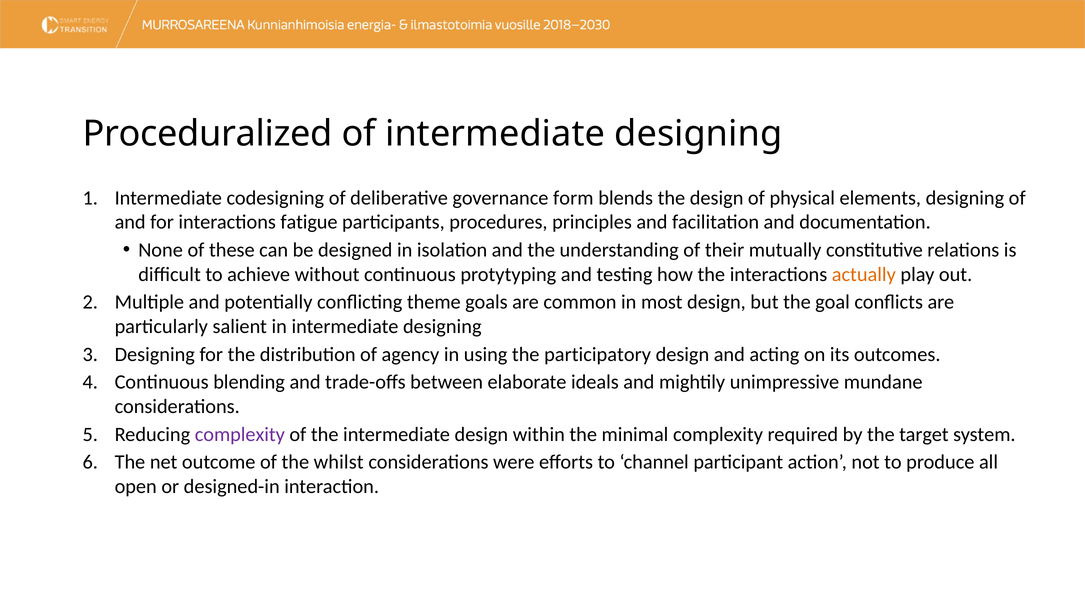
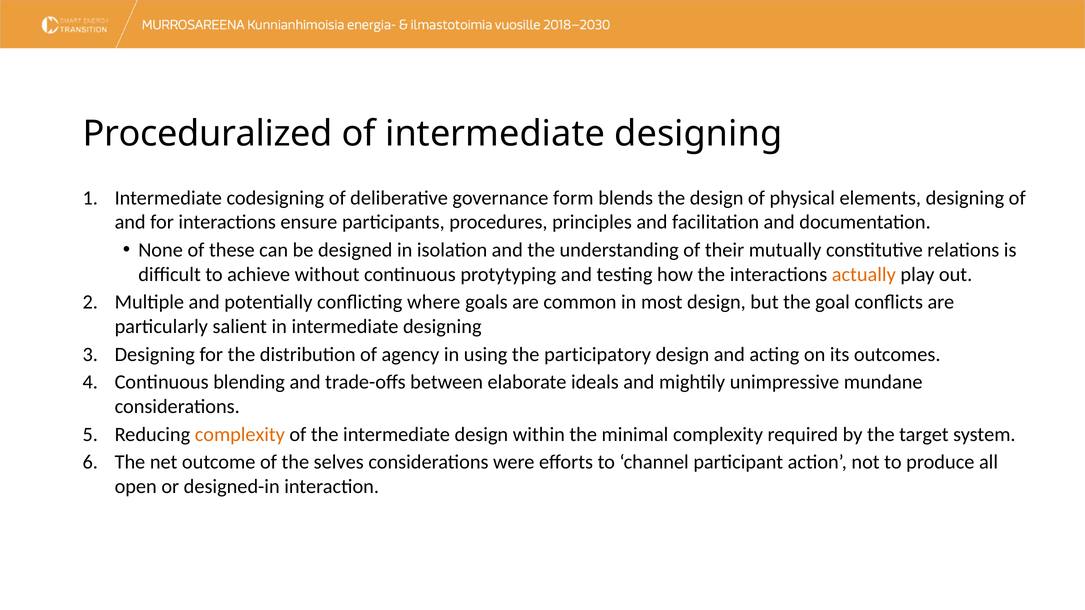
fatigue: fatigue -> ensure
theme: theme -> where
complexity at (240, 435) colour: purple -> orange
whilst: whilst -> selves
